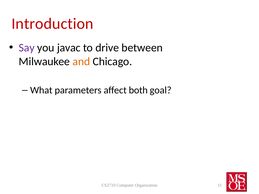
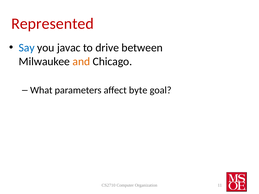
Introduction: Introduction -> Represented
Say colour: purple -> blue
both: both -> byte
